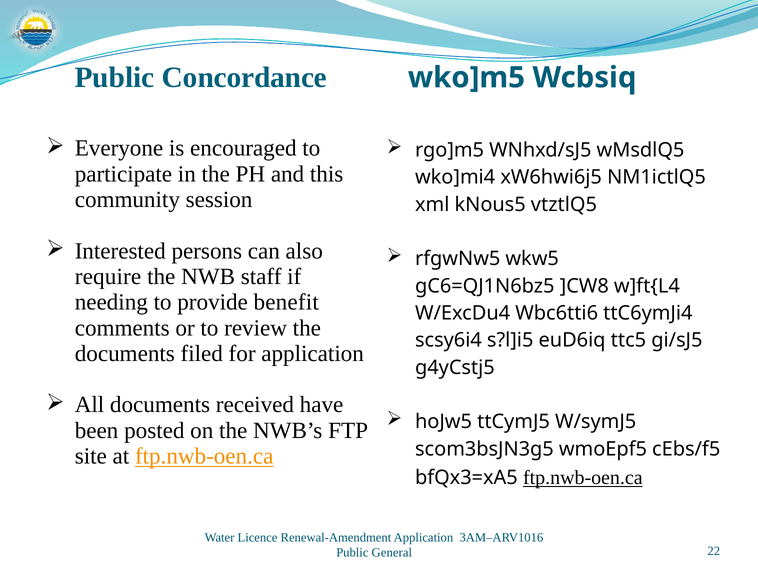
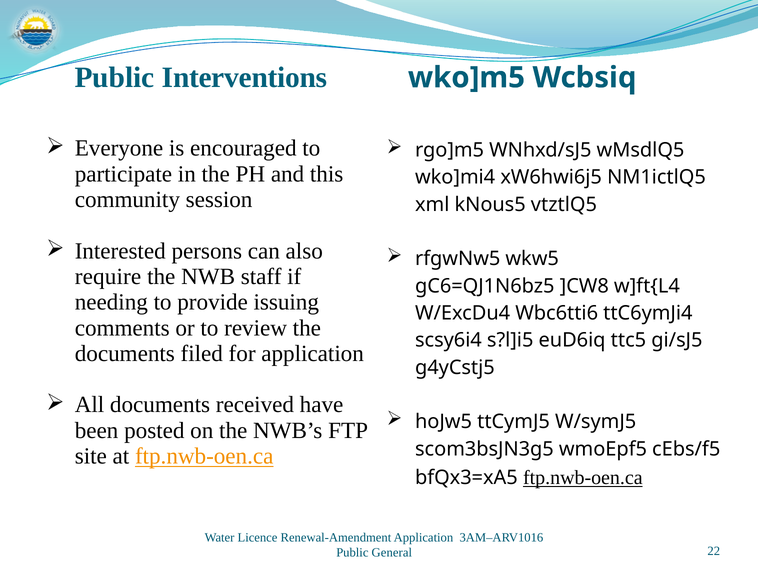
Concordance: Concordance -> Interventions
benefit: benefit -> issuing
